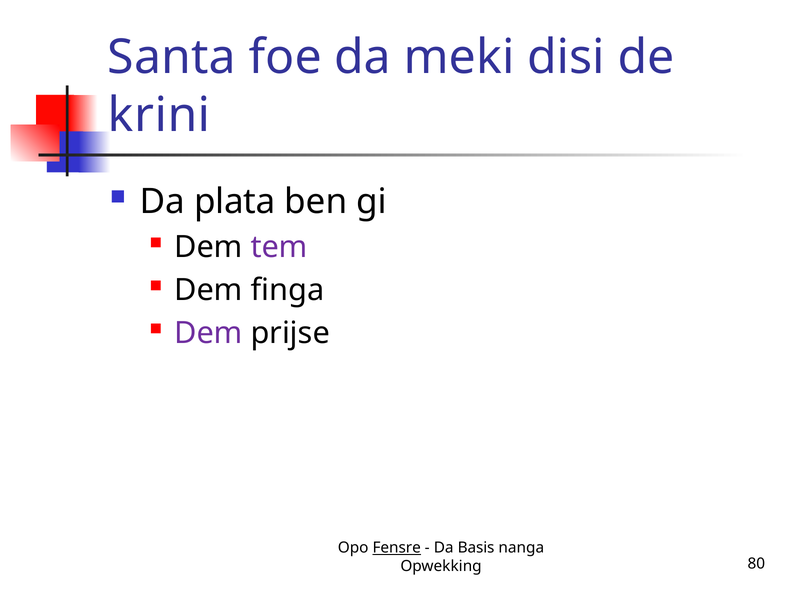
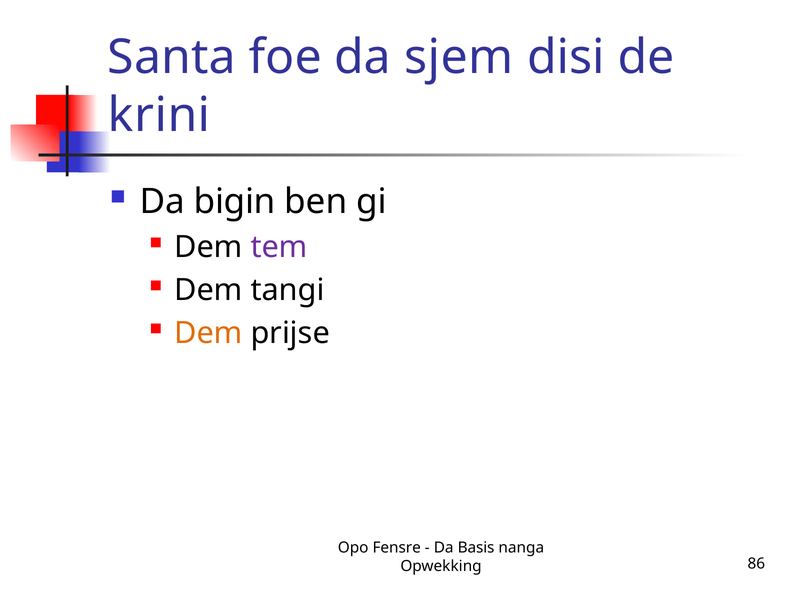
meki: meki -> sjem
plata: plata -> bigin
finga: finga -> tangi
Dem at (208, 333) colour: purple -> orange
Fensre underline: present -> none
80: 80 -> 86
